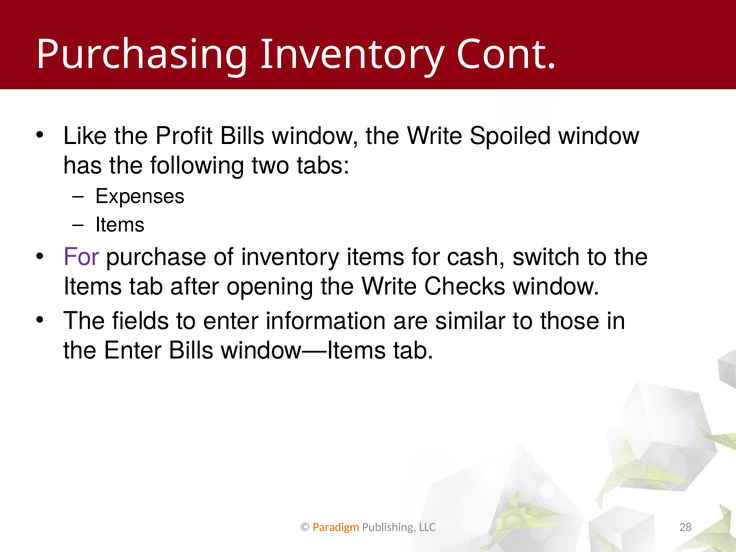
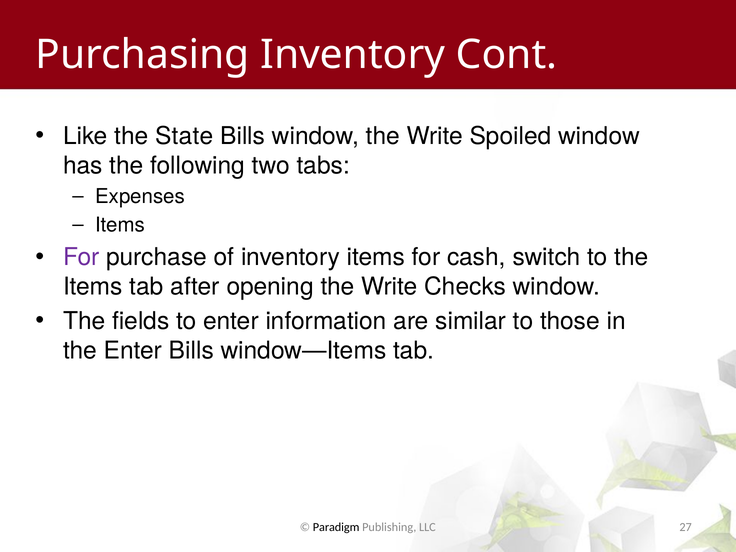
Profit: Profit -> State
Paradigm colour: orange -> black
28: 28 -> 27
